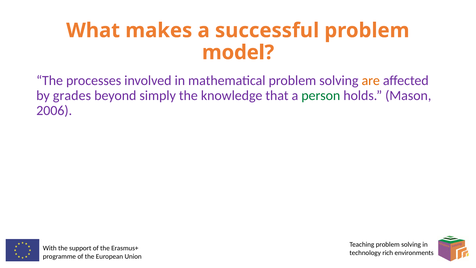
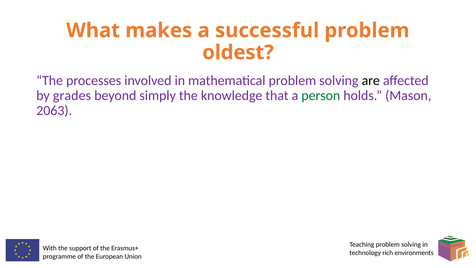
model: model -> oldest
are colour: orange -> black
2006: 2006 -> 2063
